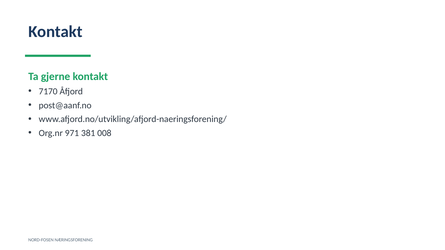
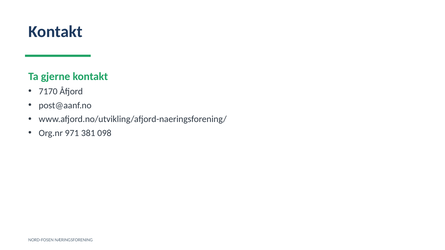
008: 008 -> 098
